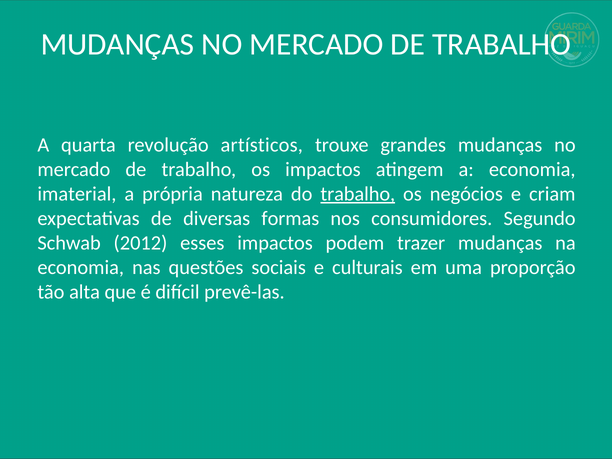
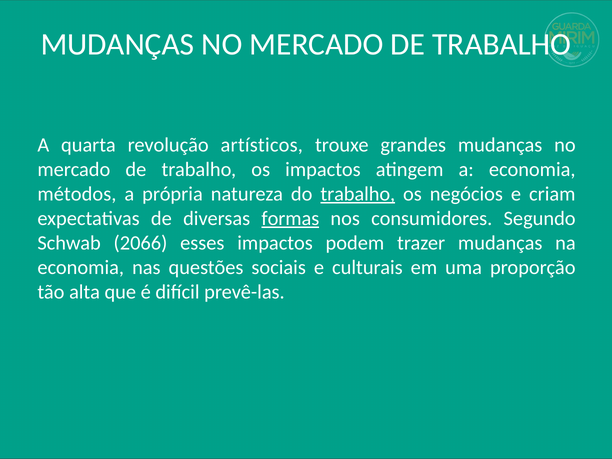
imaterial: imaterial -> métodos
formas underline: none -> present
2012: 2012 -> 2066
